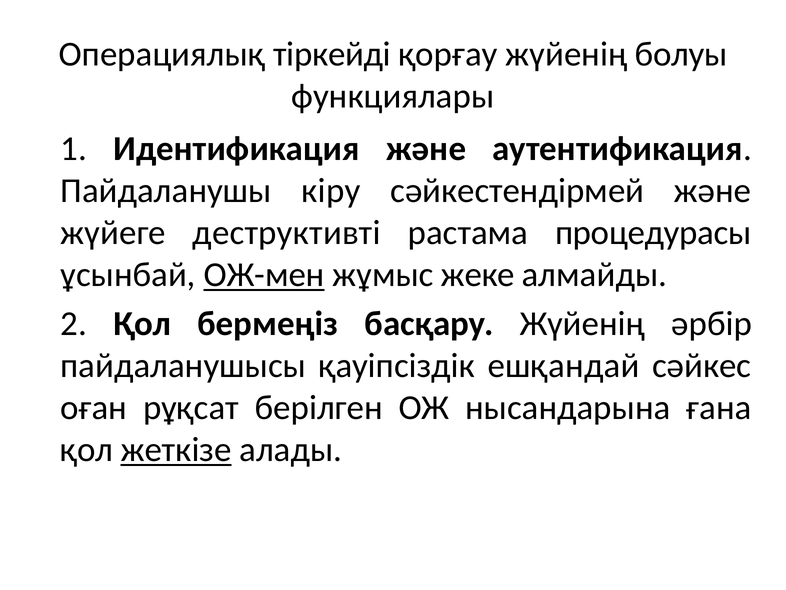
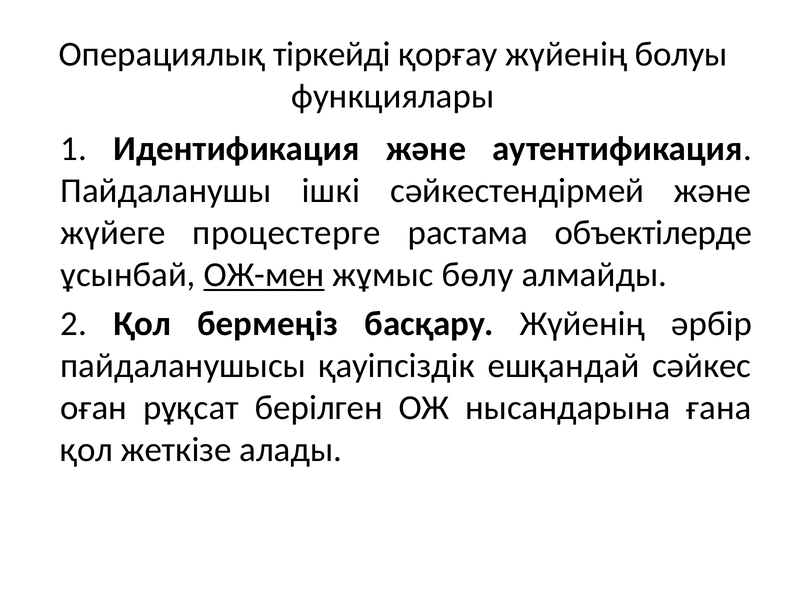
кіру: кіру -> ішкі
деструктивті: деструктивті -> процестерге
процедурасы: процедурасы -> объектілерде
жеке: жеке -> бөлу
жеткізе underline: present -> none
